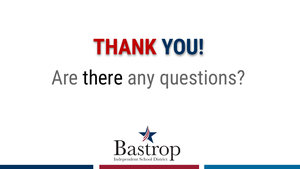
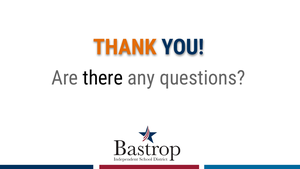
THANK colour: red -> orange
